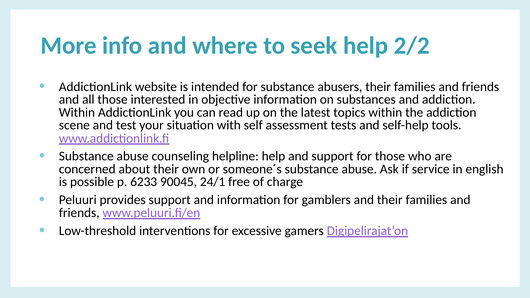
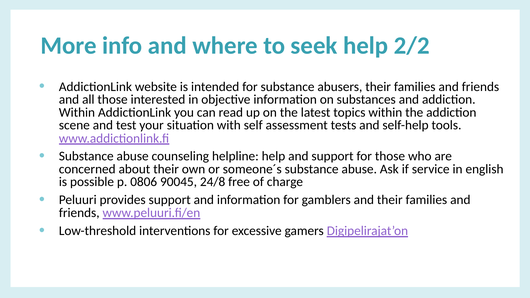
6233: 6233 -> 0806
24/1: 24/1 -> 24/8
